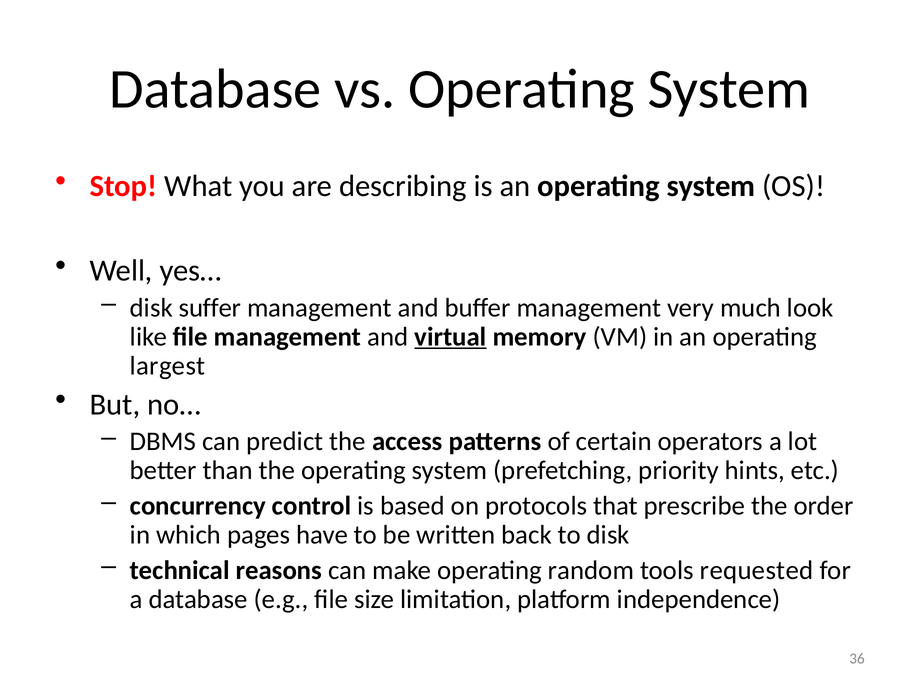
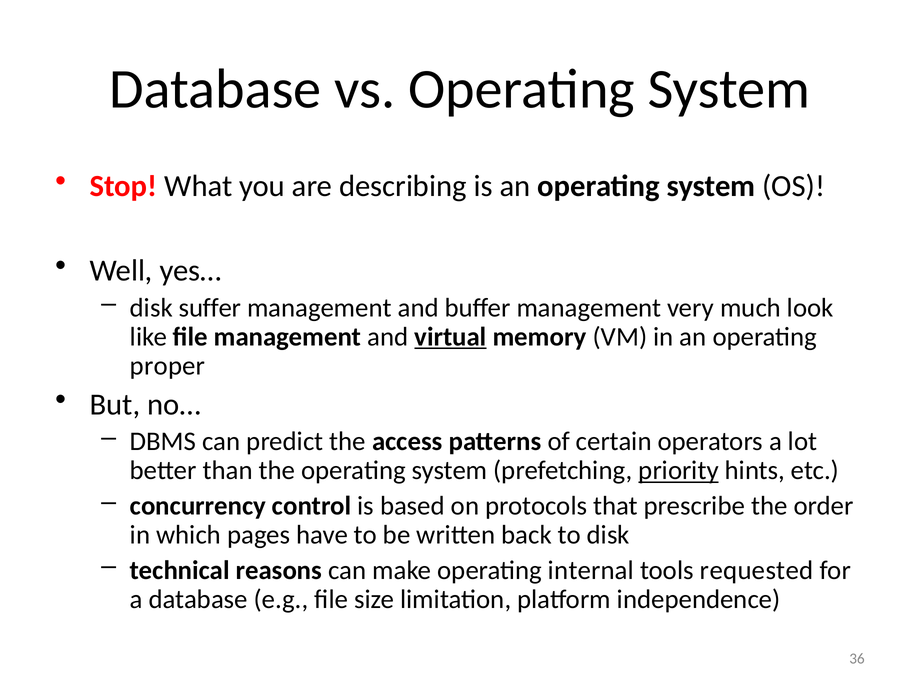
largest: largest -> proper
priority underline: none -> present
random: random -> internal
